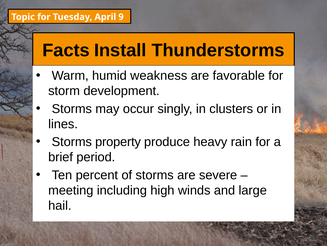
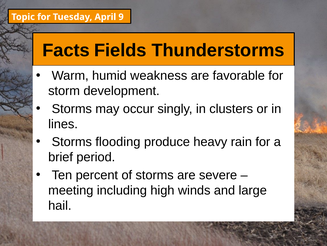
Install: Install -> Fields
property: property -> flooding
